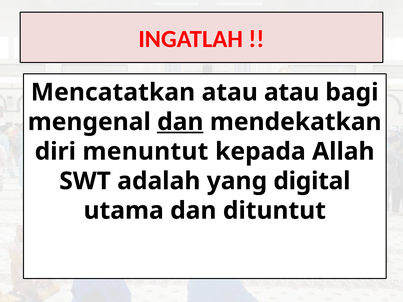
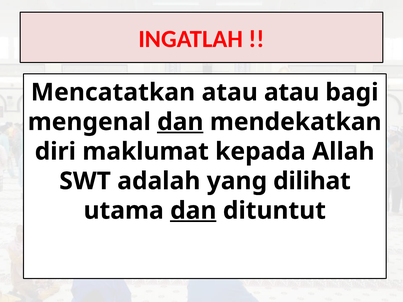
menuntut: menuntut -> maklumat
digital: digital -> dilihat
dan at (193, 211) underline: none -> present
